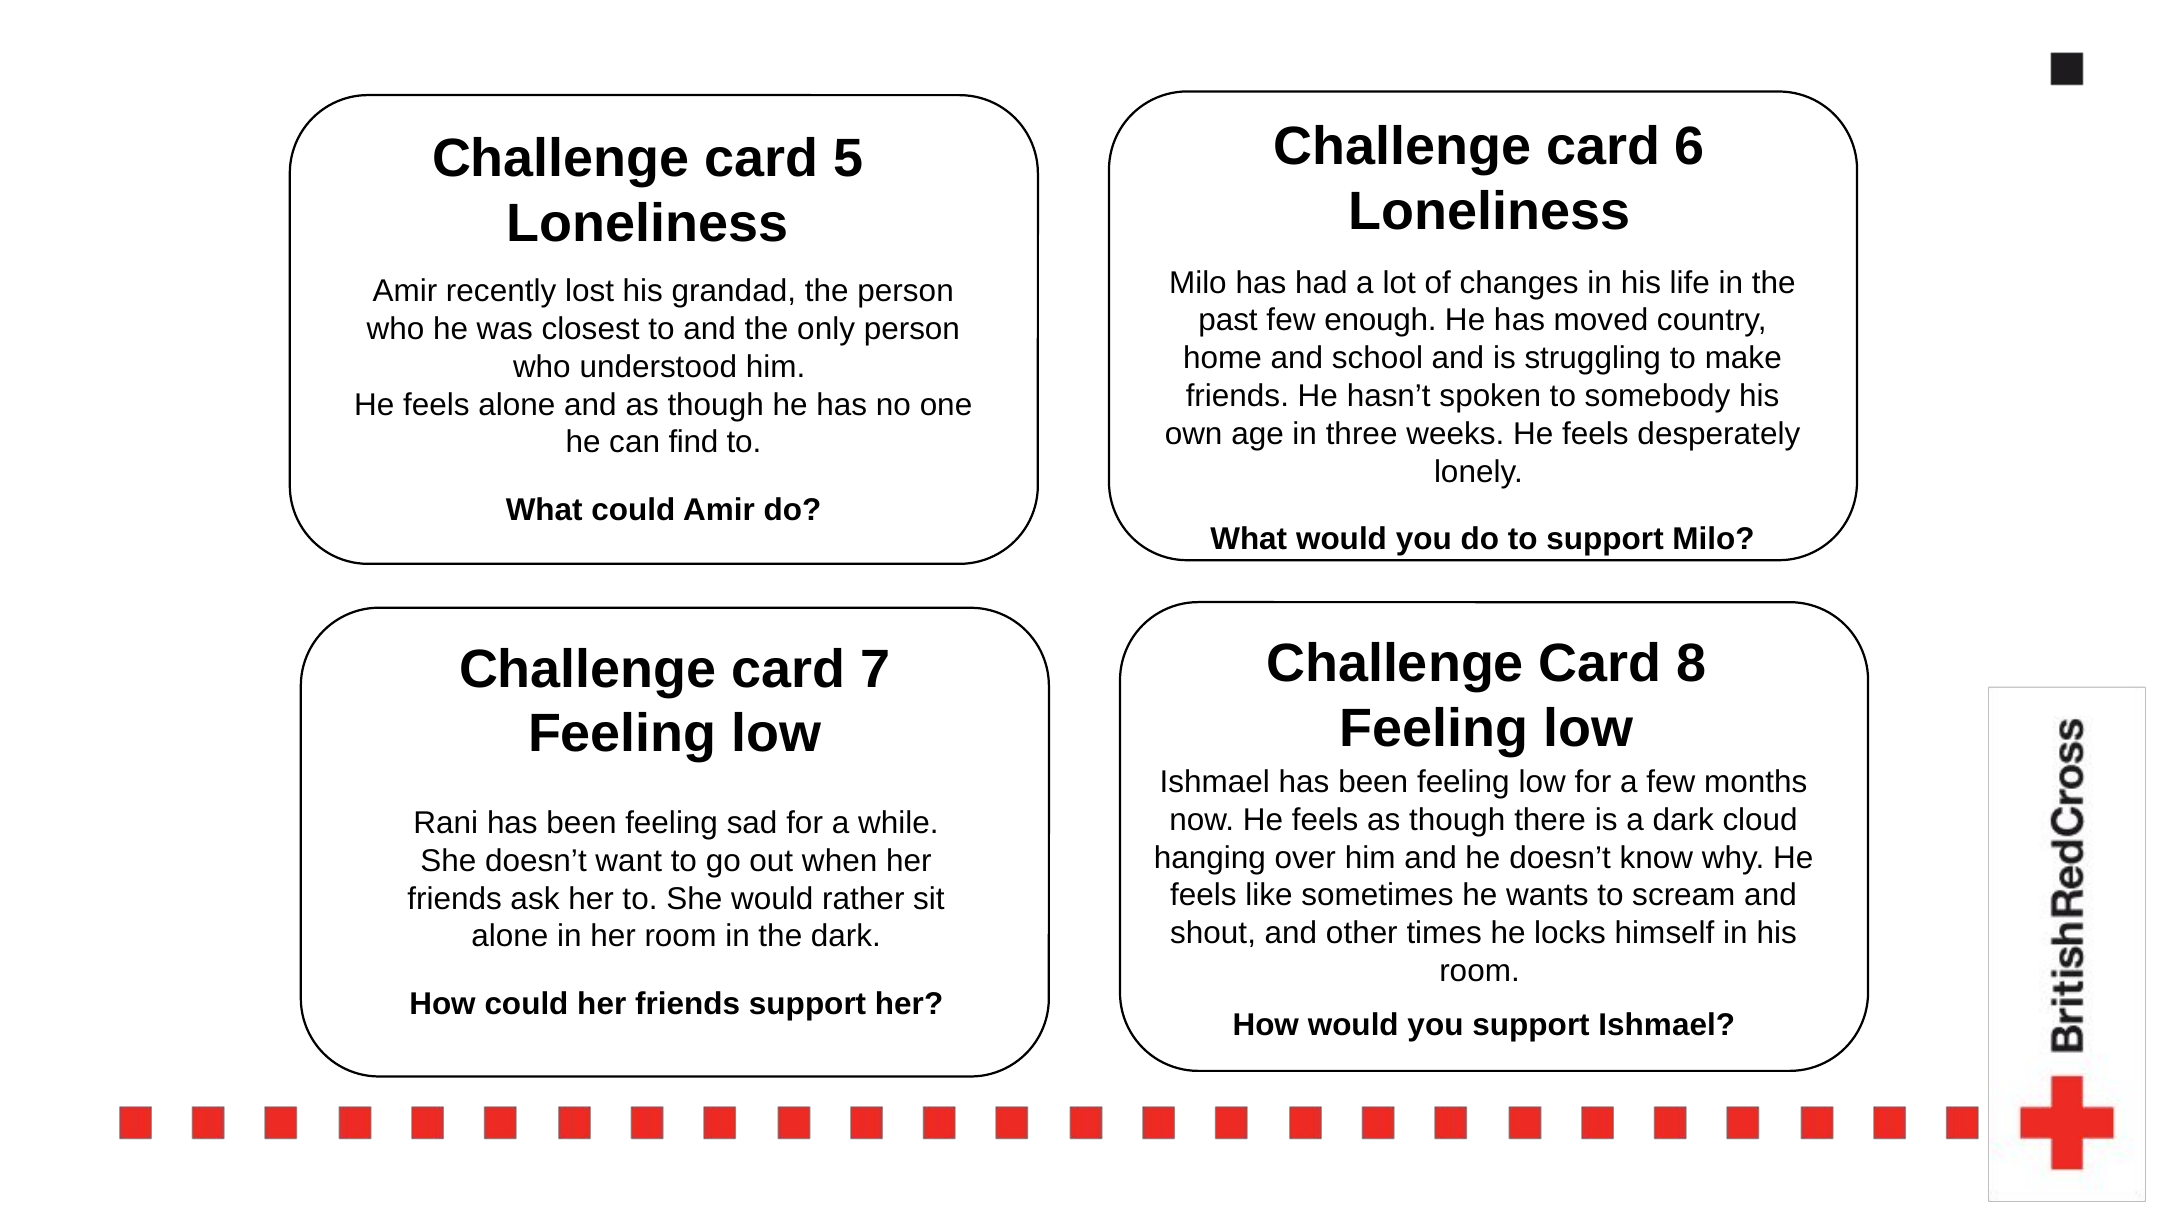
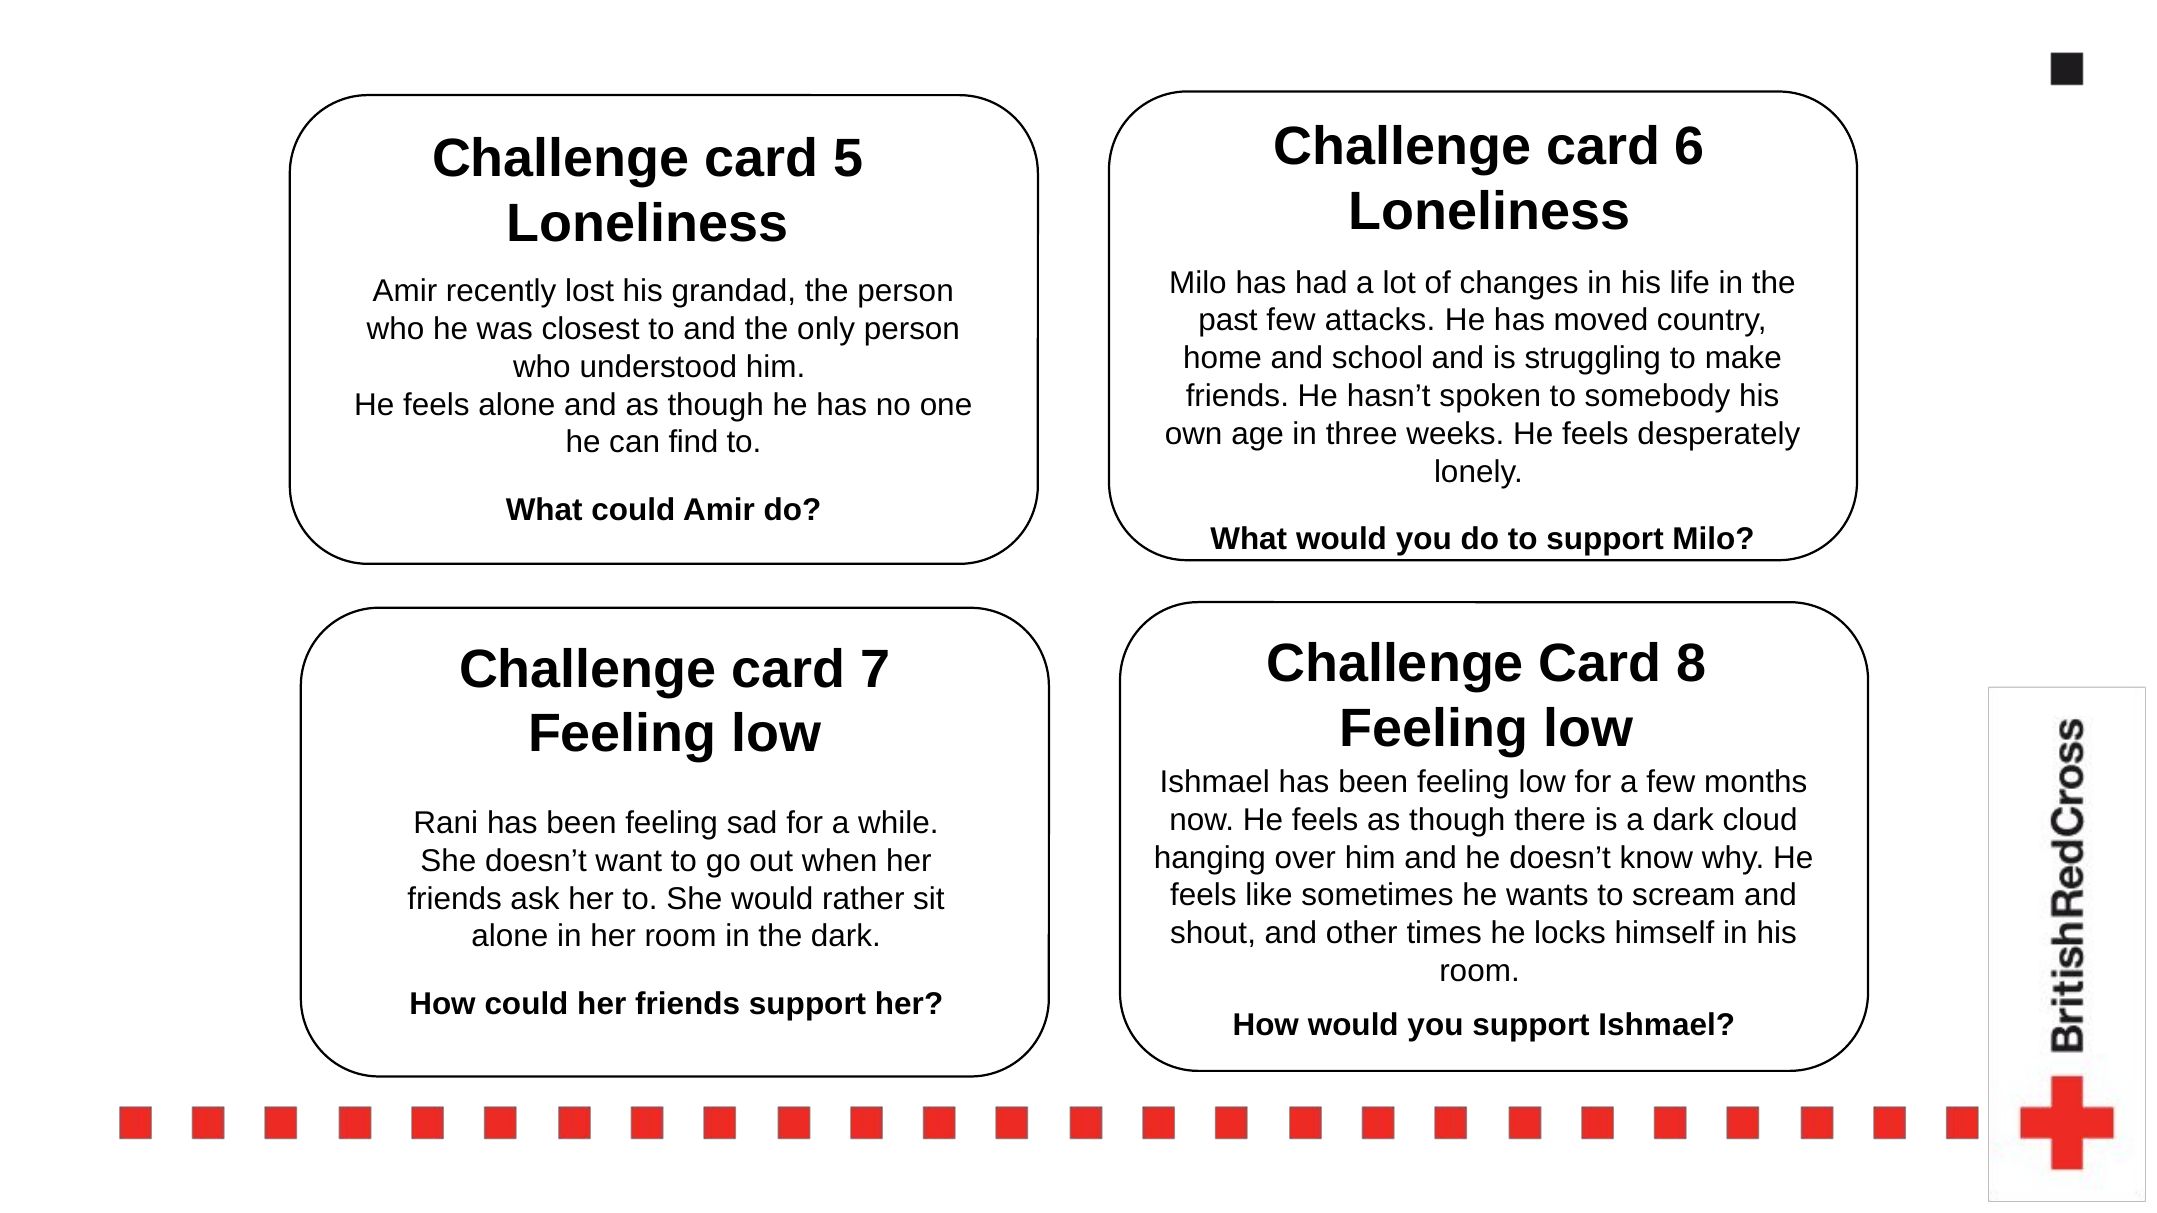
enough: enough -> attacks
